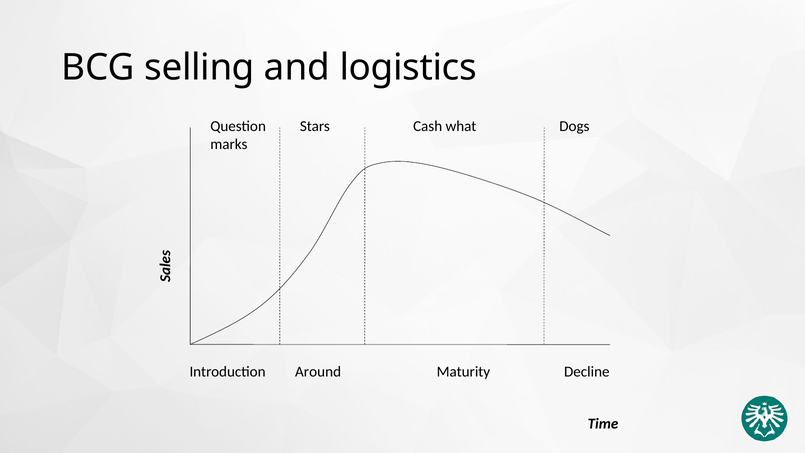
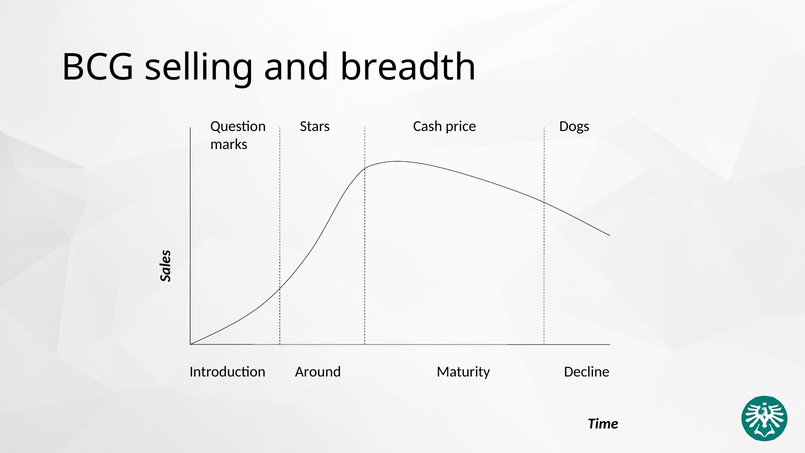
logistics: logistics -> breadth
what: what -> price
